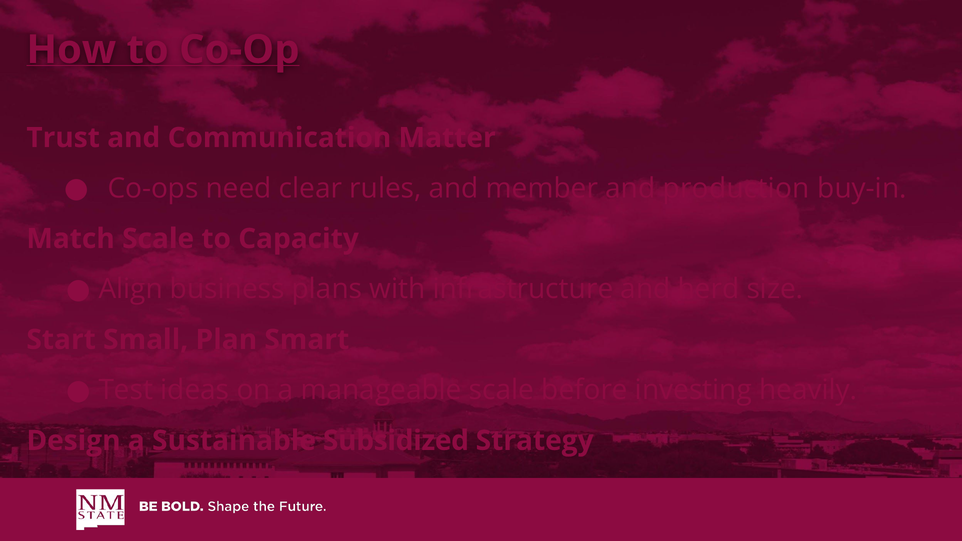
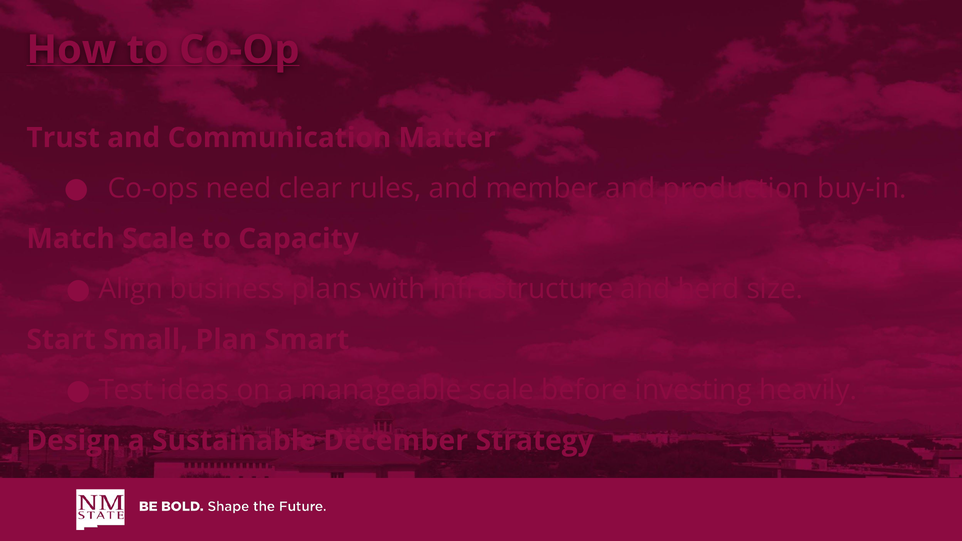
Subsidized: Subsidized -> December
